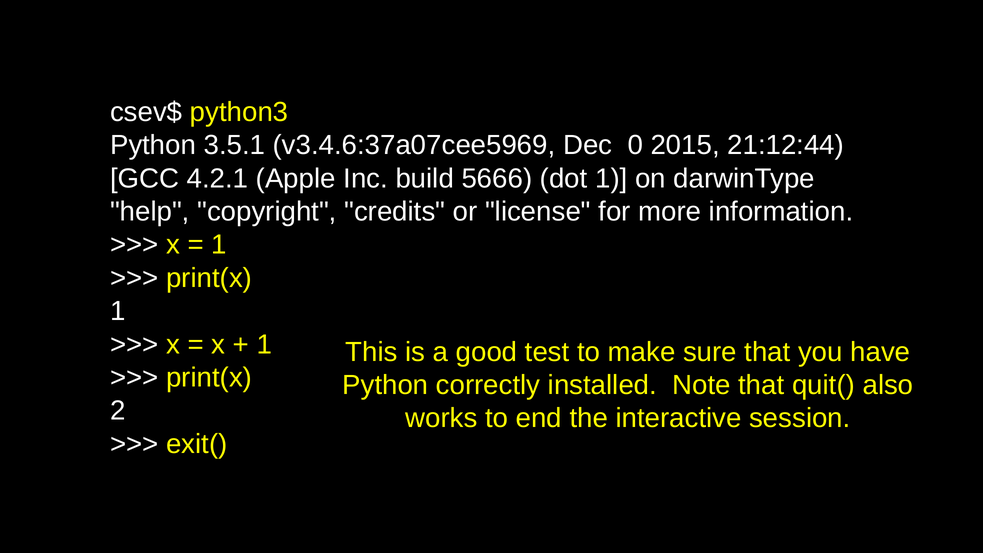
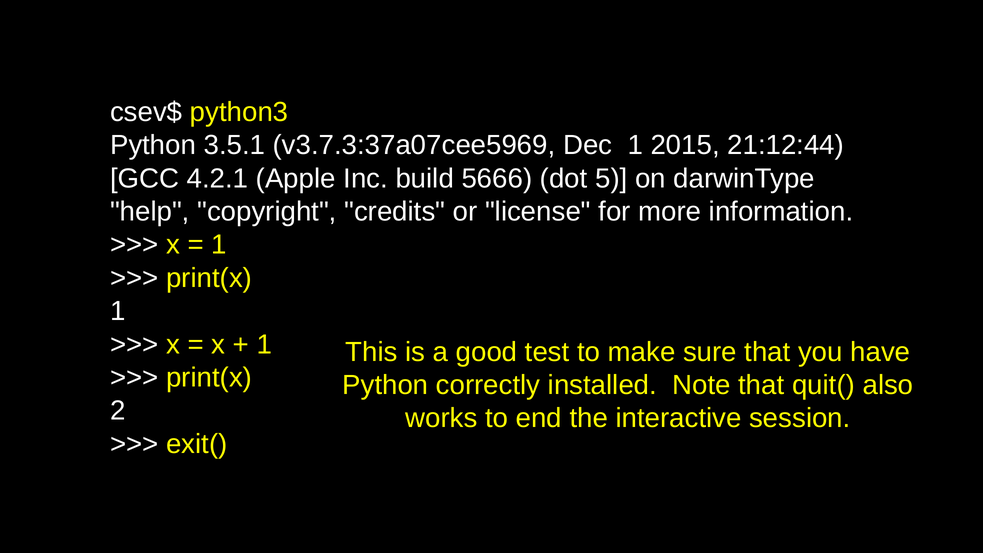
v3.4.6:37a07cee5969: v3.4.6:37a07cee5969 -> v3.7.3:37a07cee5969
Dec 0: 0 -> 1
dot 1: 1 -> 5
